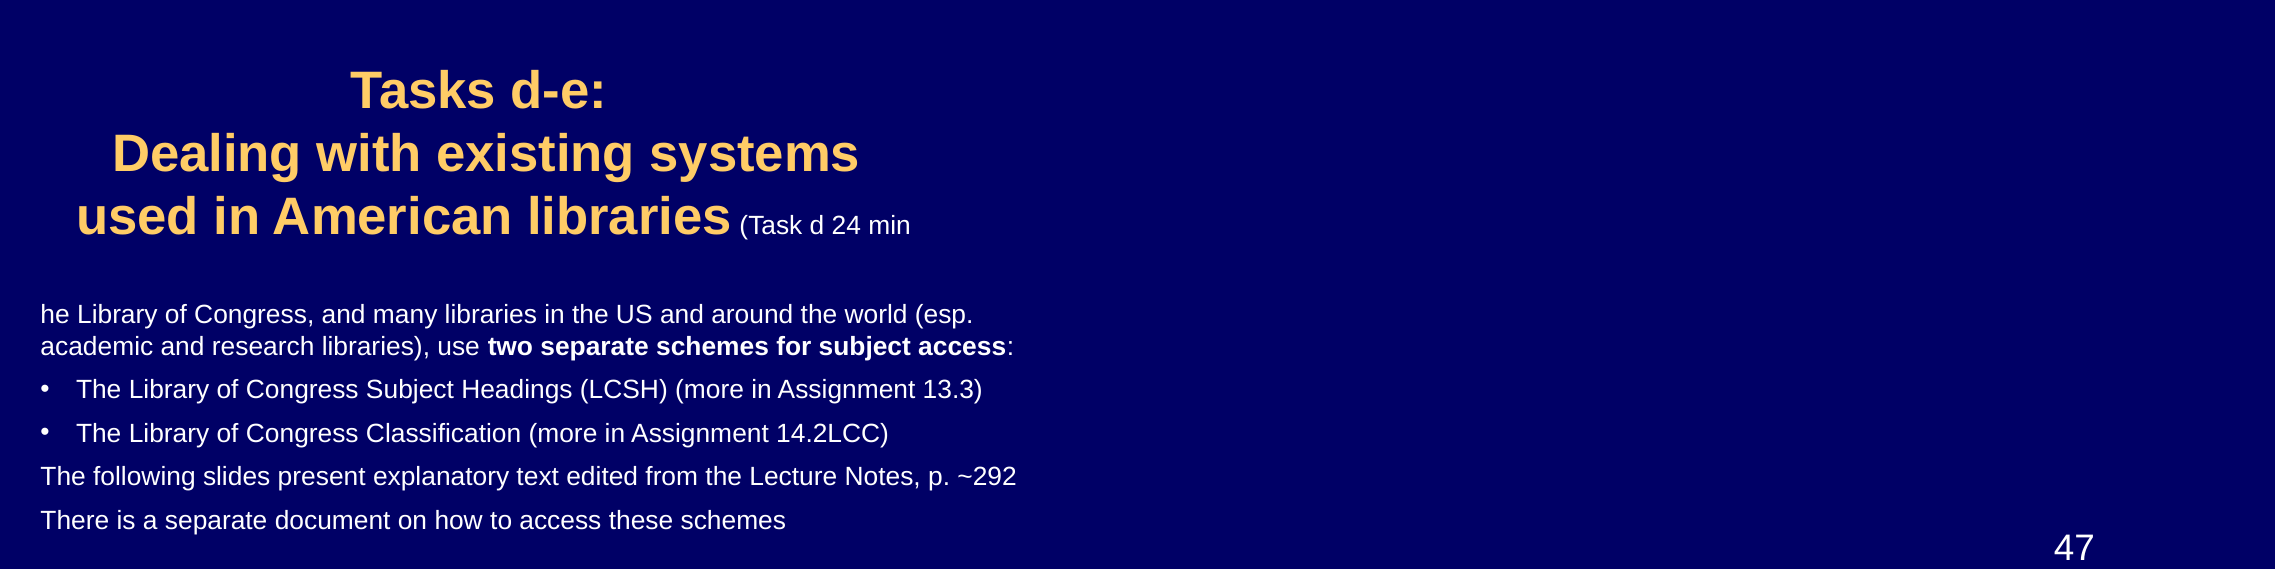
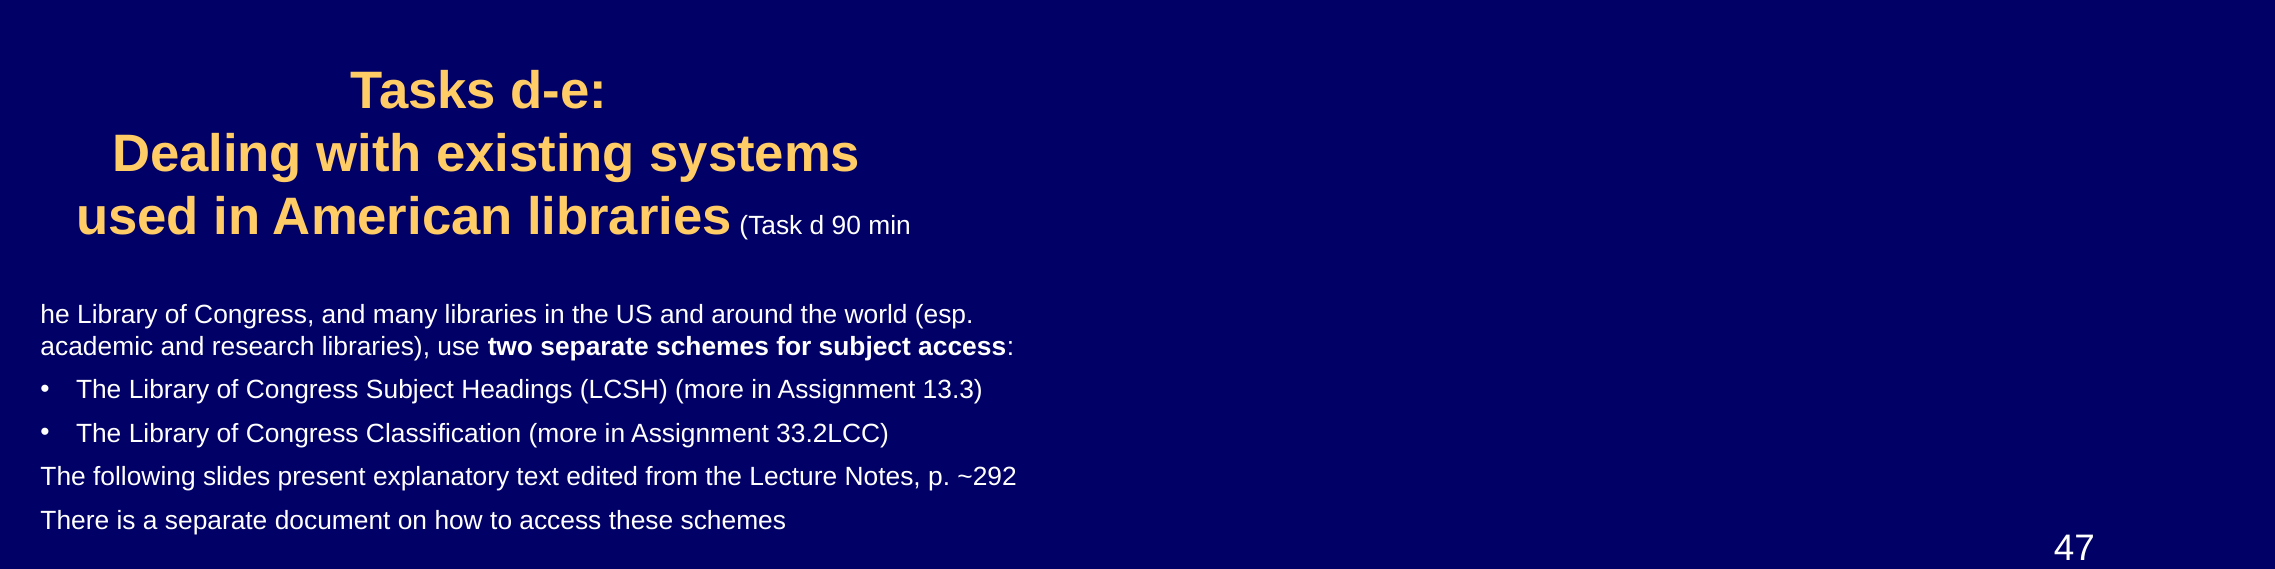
24: 24 -> 90
14.2LCC: 14.2LCC -> 33.2LCC
